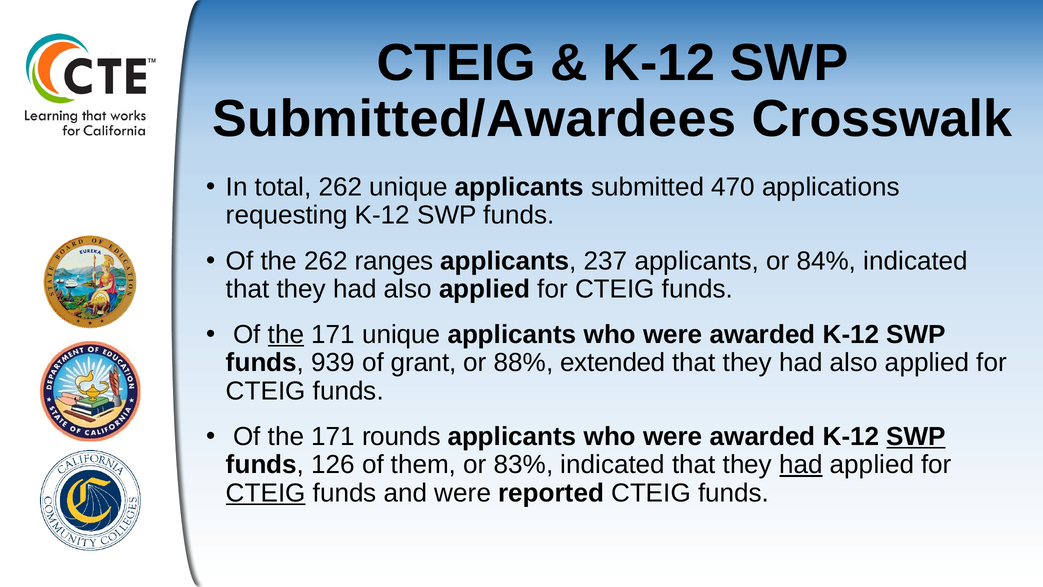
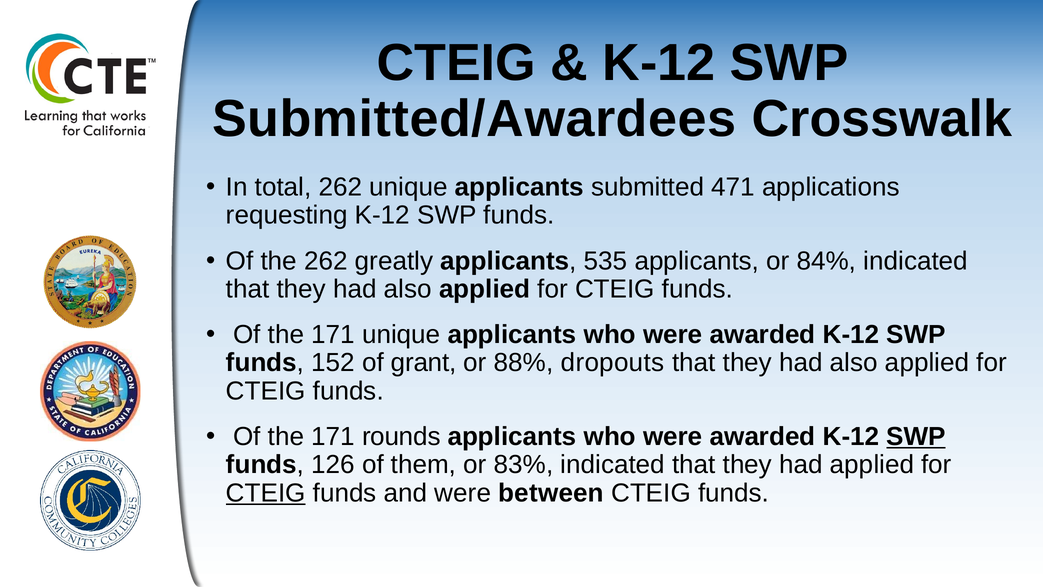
470: 470 -> 471
ranges: ranges -> greatly
237: 237 -> 535
the at (286, 335) underline: present -> none
939: 939 -> 152
extended: extended -> dropouts
had at (801, 464) underline: present -> none
reported: reported -> between
